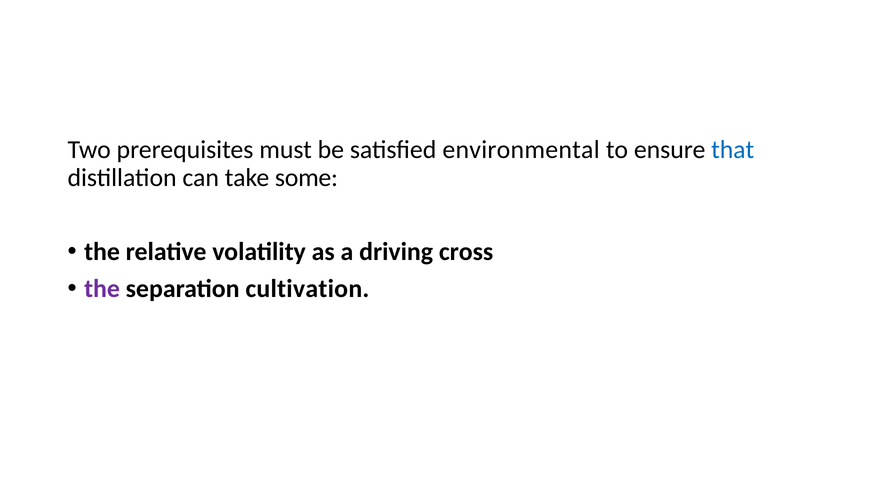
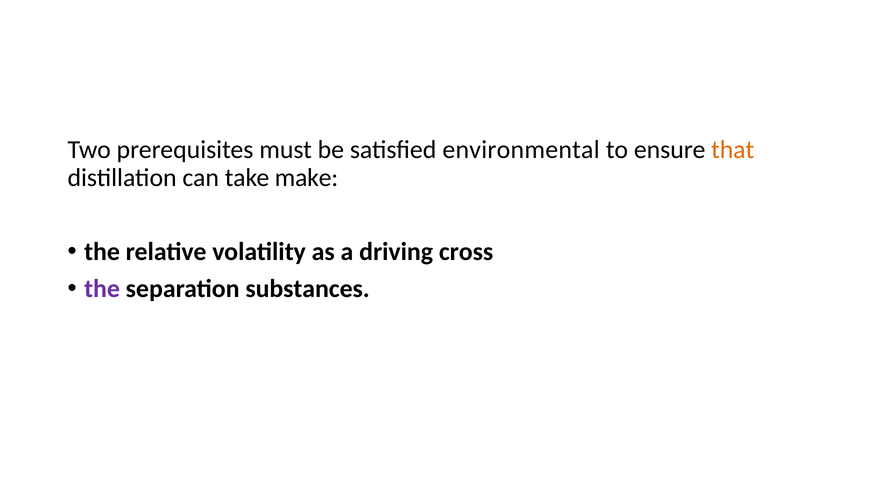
that colour: blue -> orange
some: some -> make
cultivation: cultivation -> substances
